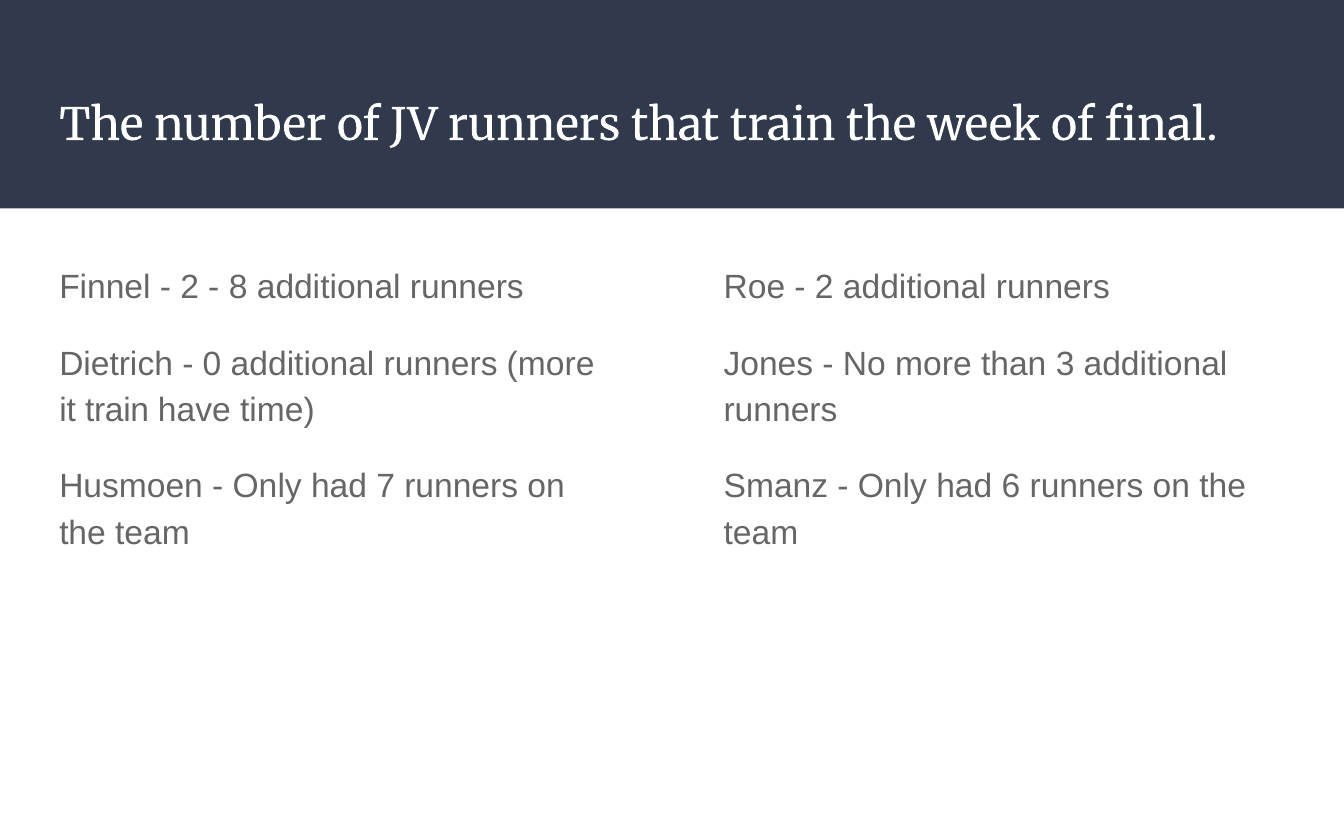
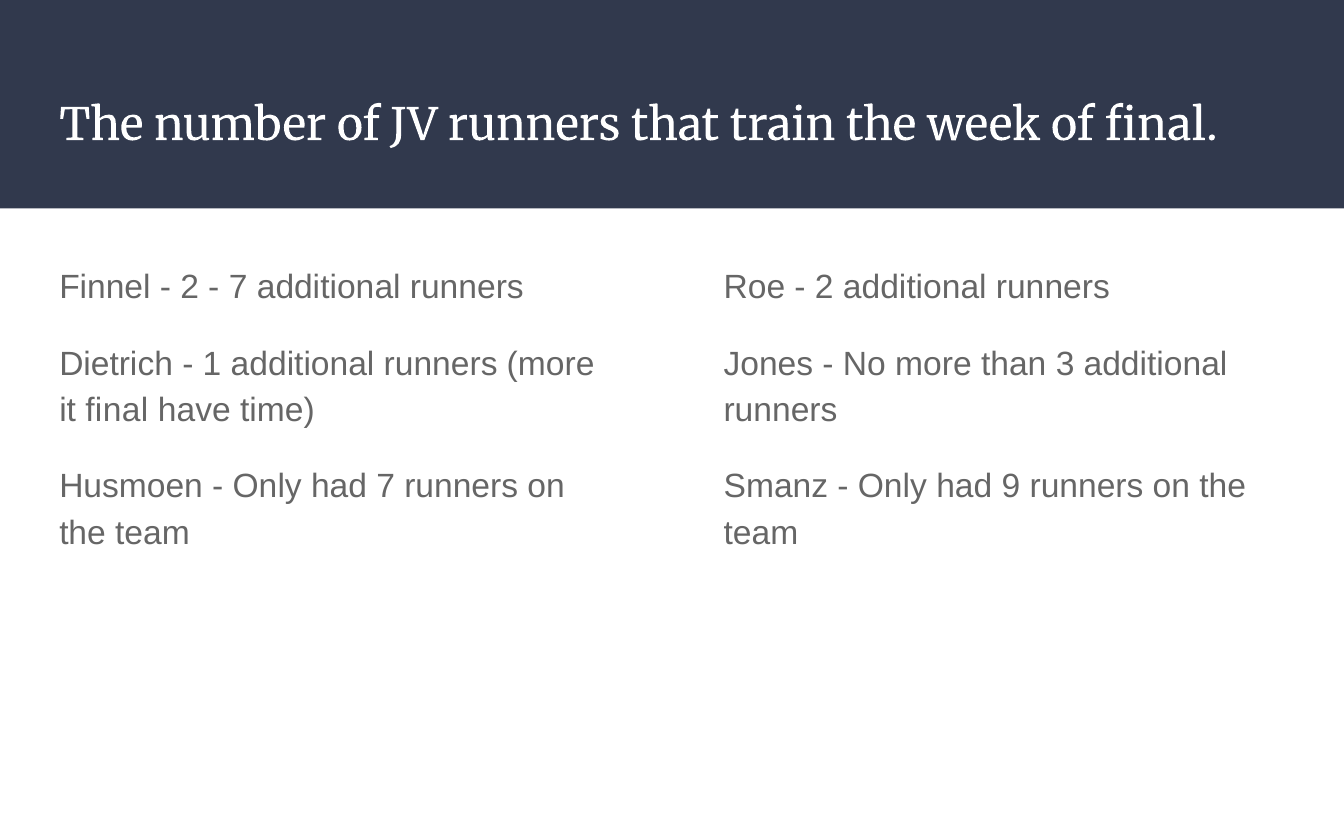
8 at (238, 288): 8 -> 7
0: 0 -> 1
it train: train -> final
6: 6 -> 9
